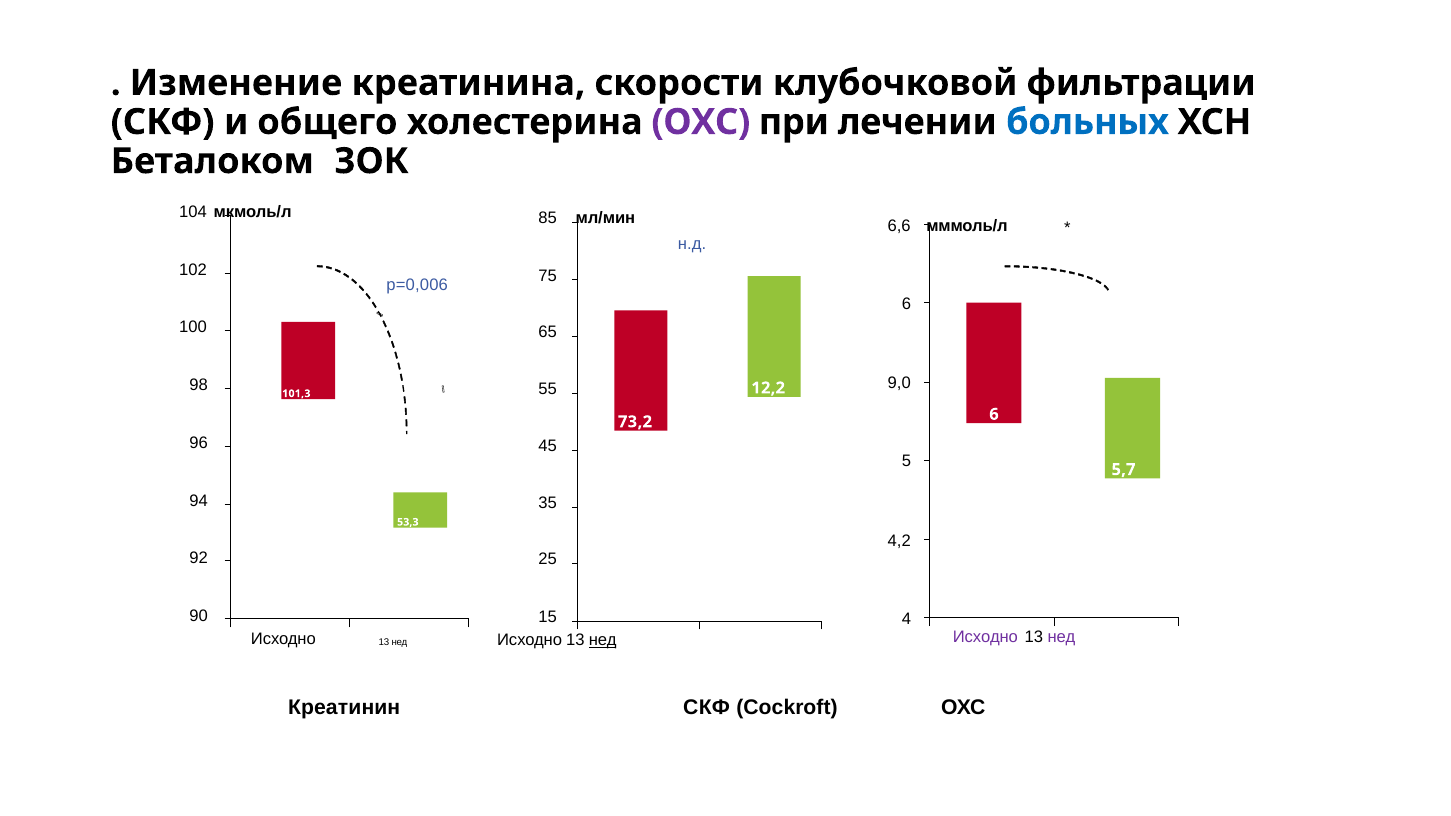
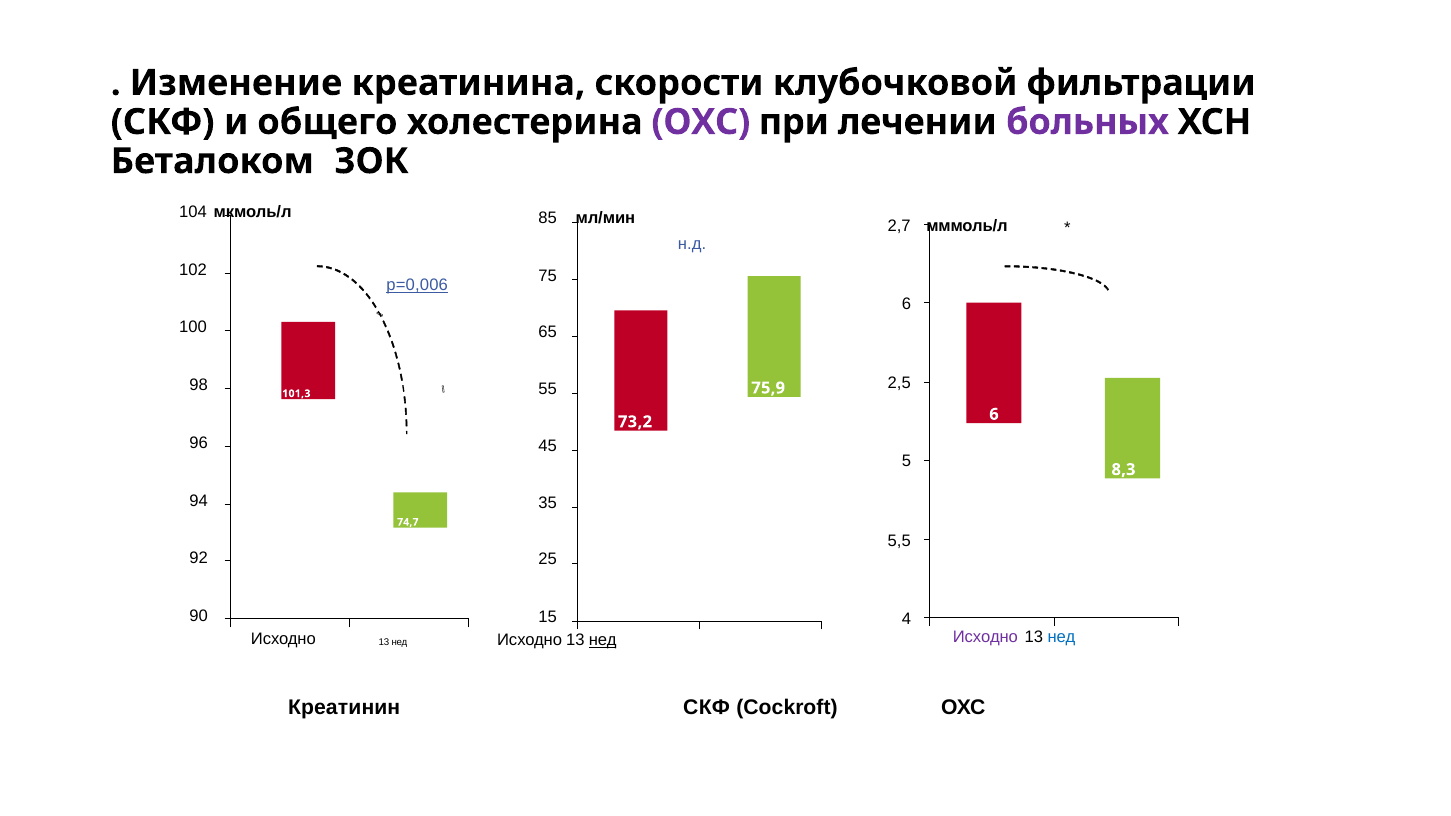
больных colour: blue -> purple
6,6: 6,6 -> 2,7
р=0,006 underline: none -> present
9,0: 9,0 -> 2,5
12,2: 12,2 -> 75,9
5,7: 5,7 -> 8,3
53,3: 53,3 -> 74,7
4,2: 4,2 -> 5,5
нед at (1061, 637) colour: purple -> blue
